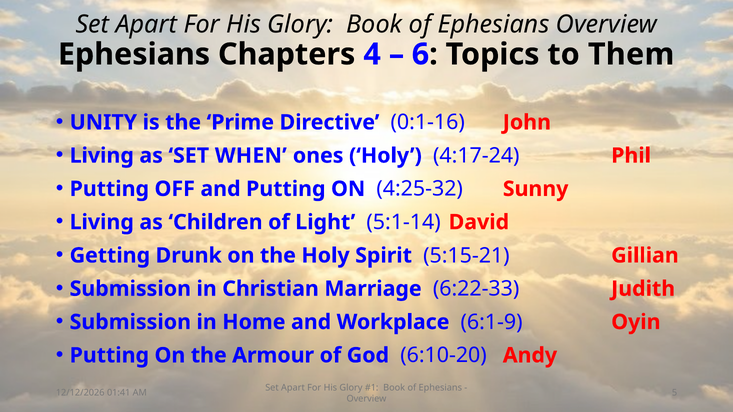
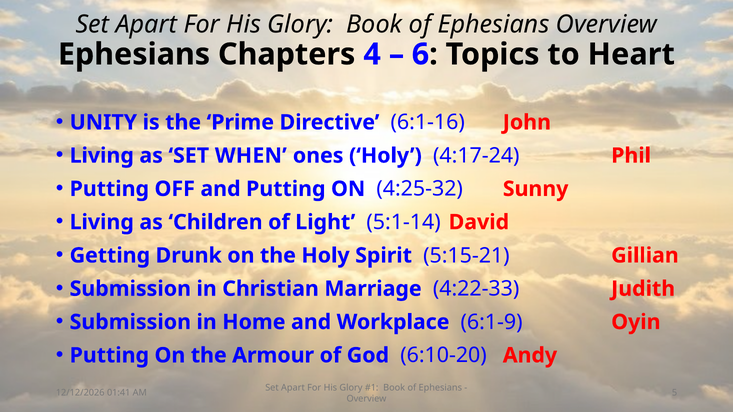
Them: Them -> Heart
0:1-16: 0:1-16 -> 6:1-16
6:22-33: 6:22-33 -> 4:22-33
